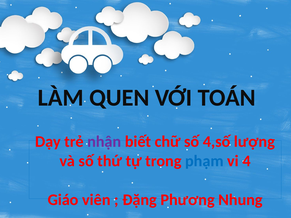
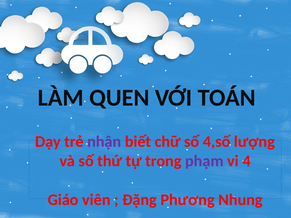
phạm colour: blue -> purple
